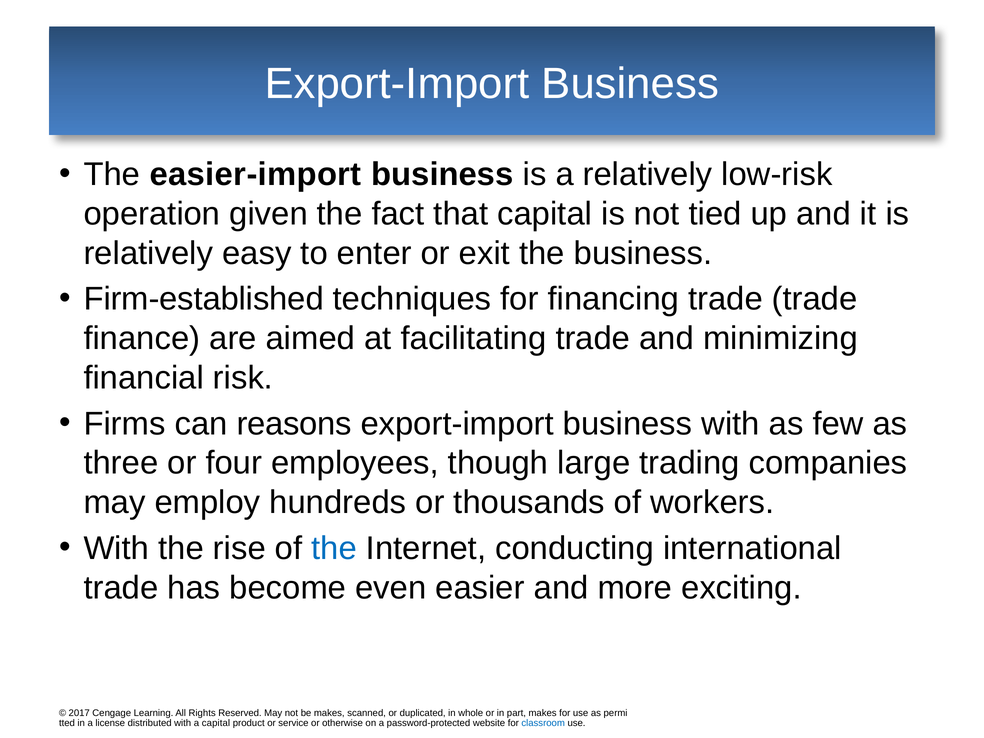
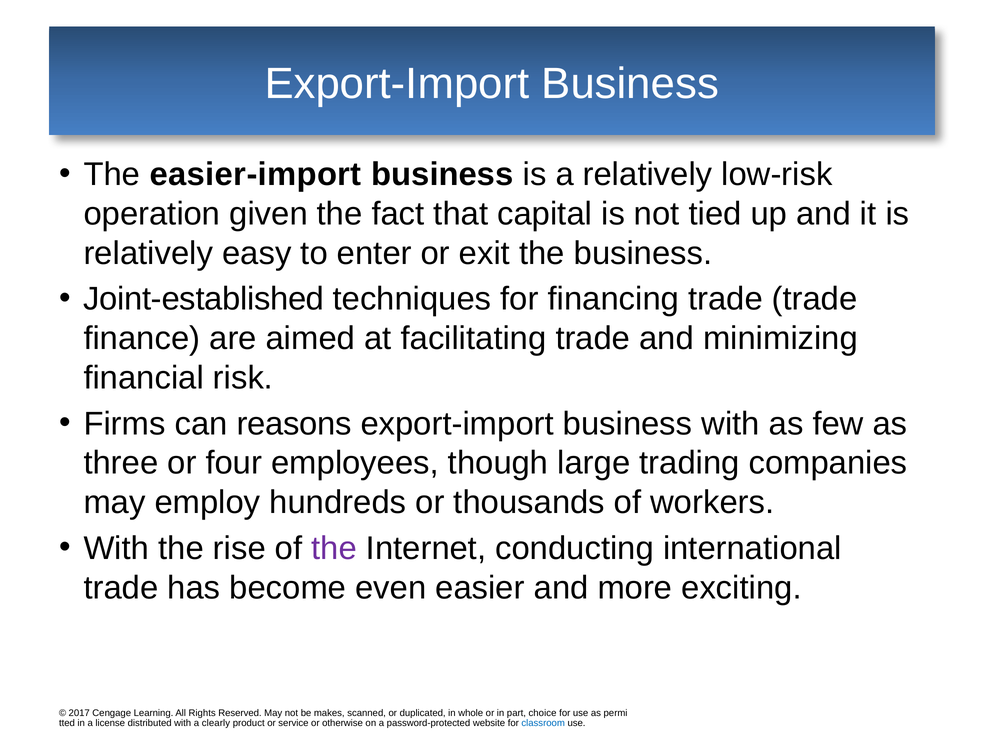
Firm-established: Firm-established -> Joint-established
the at (334, 548) colour: blue -> purple
part makes: makes -> choice
a capital: capital -> clearly
